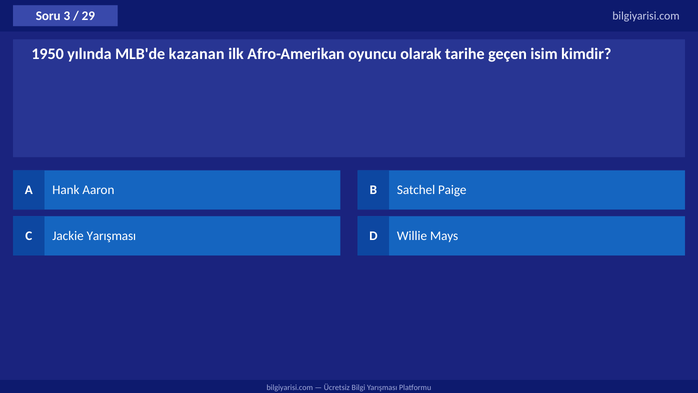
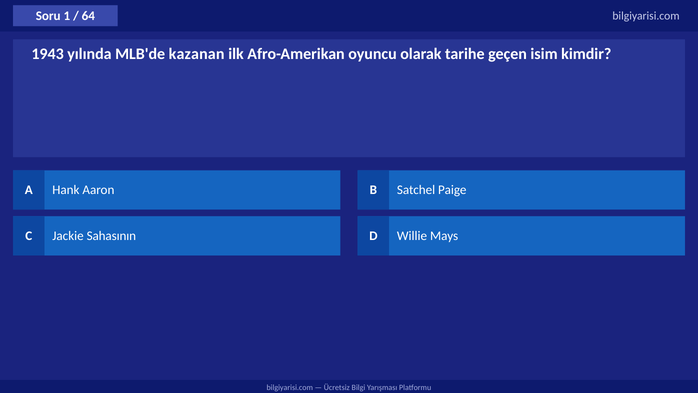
3: 3 -> 1
29: 29 -> 64
1950: 1950 -> 1943
Jackie Yarışması: Yarışması -> Sahasının
